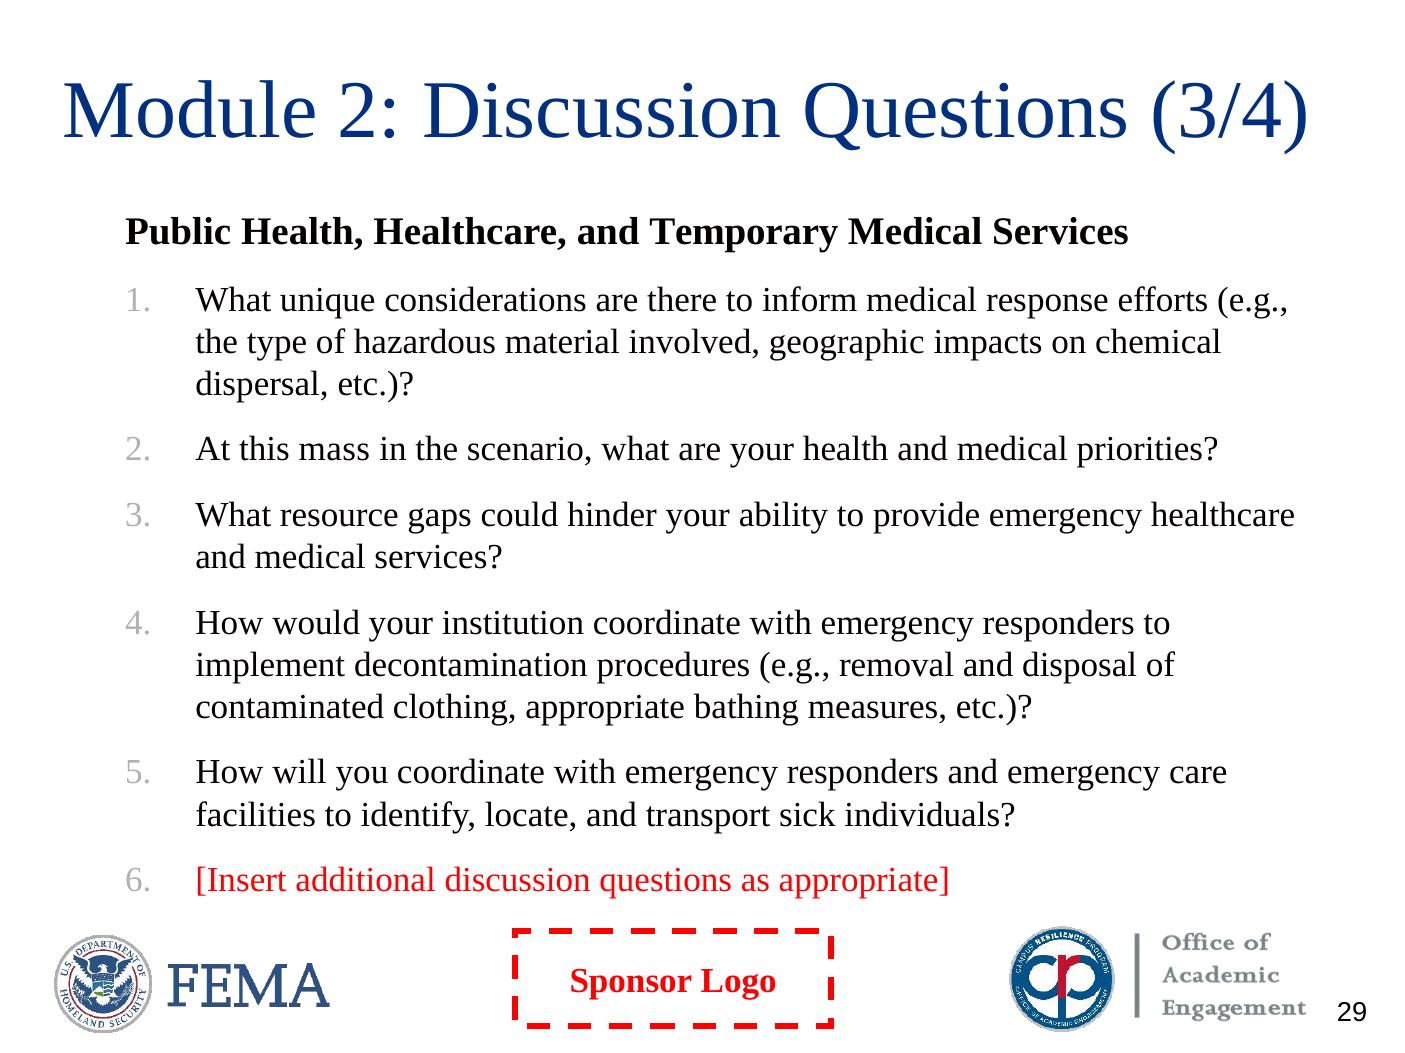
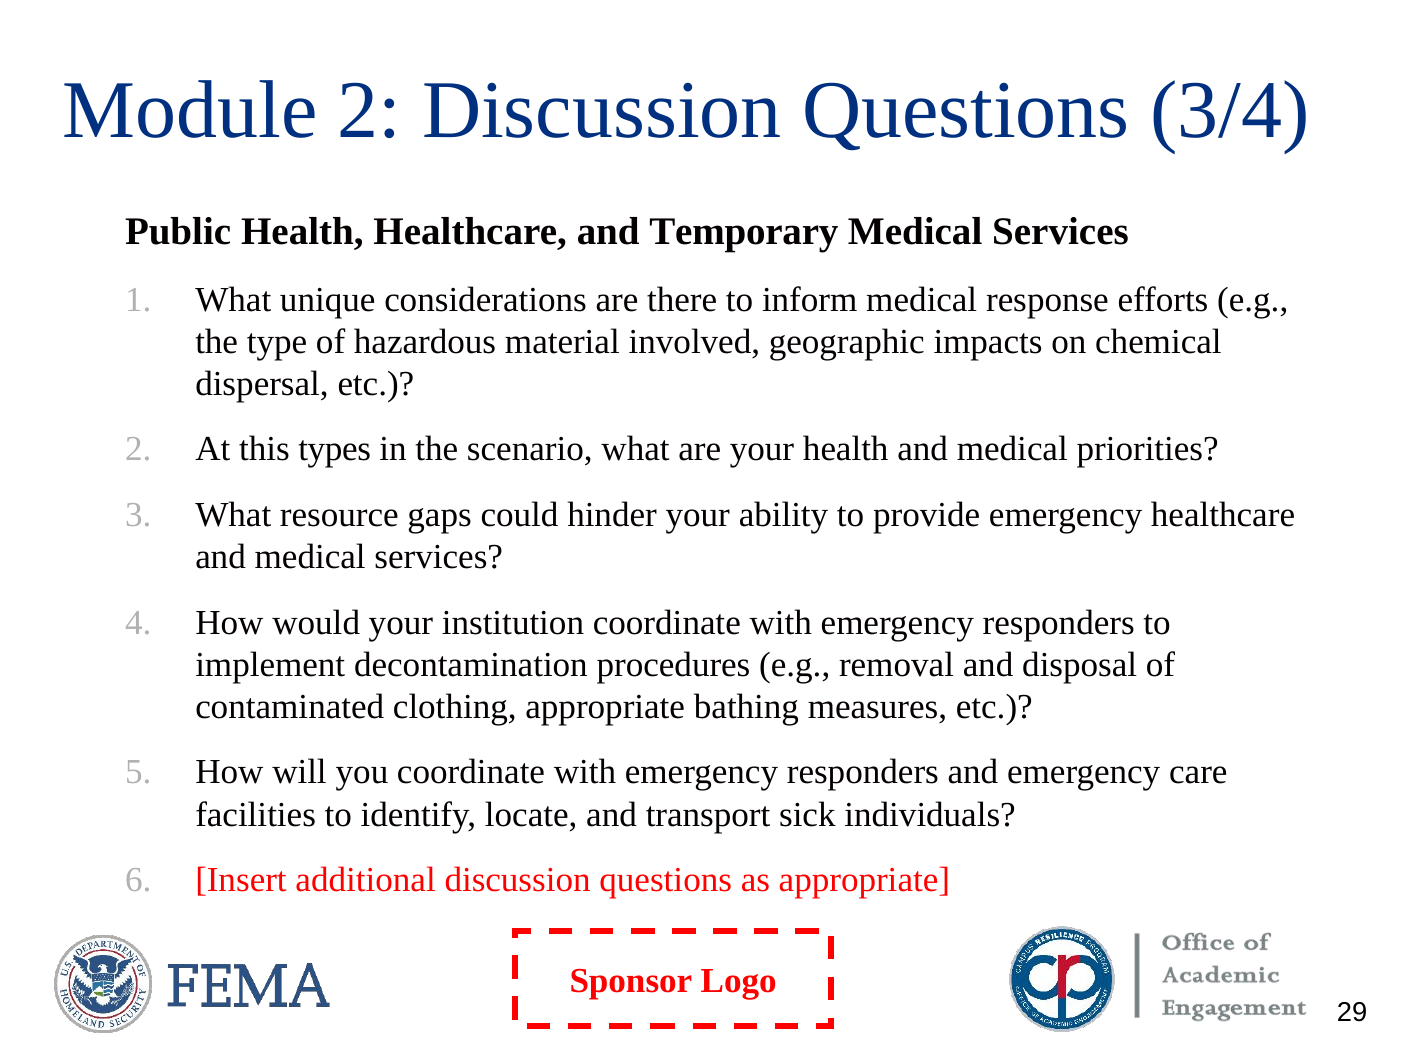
mass: mass -> types
